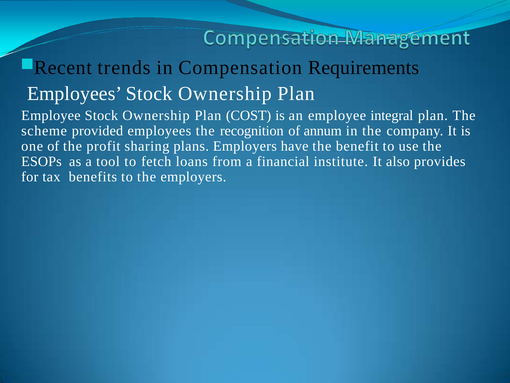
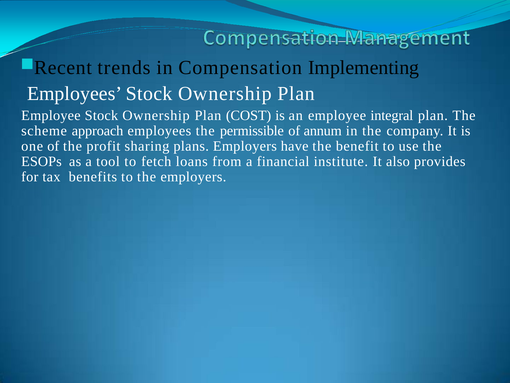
Requirements: Requirements -> Implementing
provided: provided -> approach
recognition: recognition -> permissible
